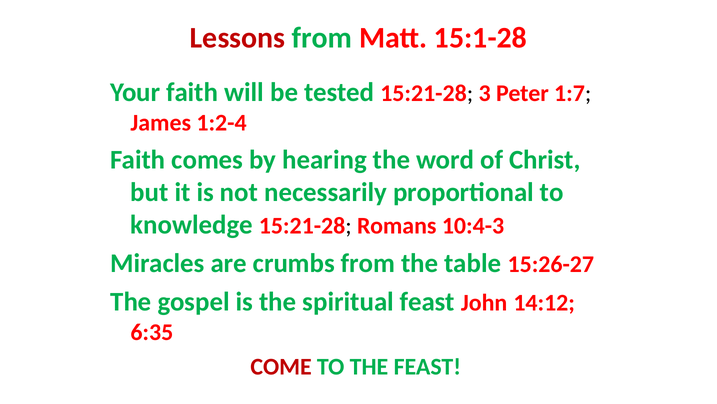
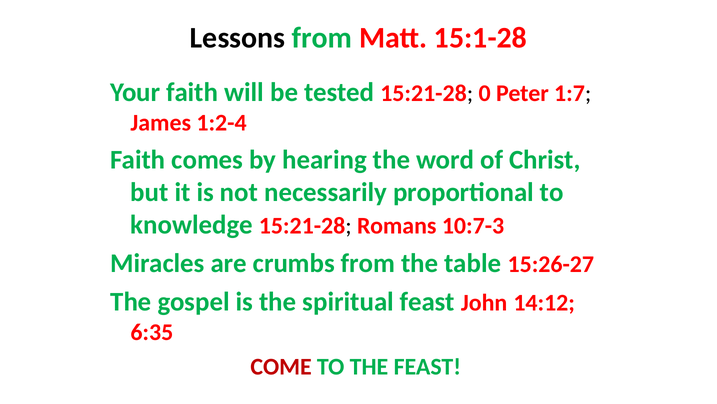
Lessons colour: red -> black
3: 3 -> 0
10:4-3: 10:4-3 -> 10:7-3
